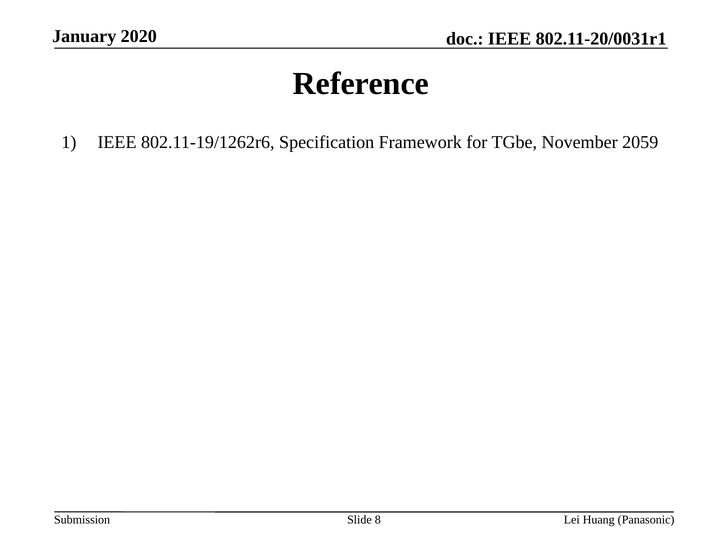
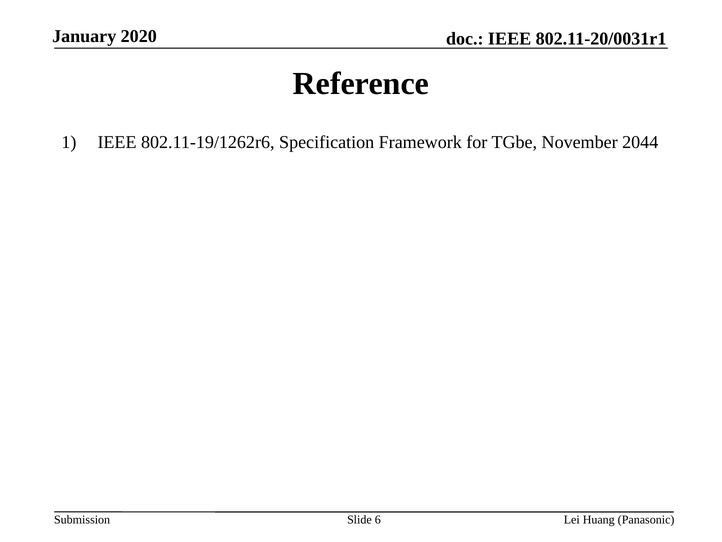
2059: 2059 -> 2044
8: 8 -> 6
